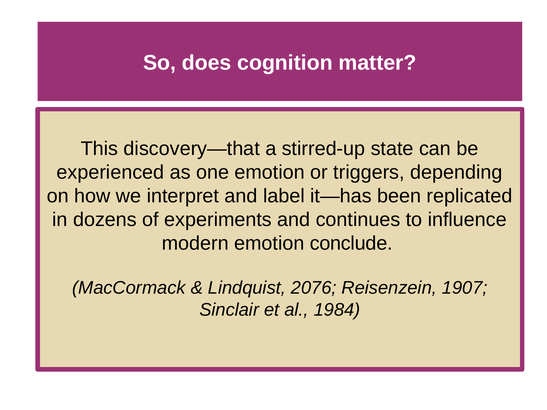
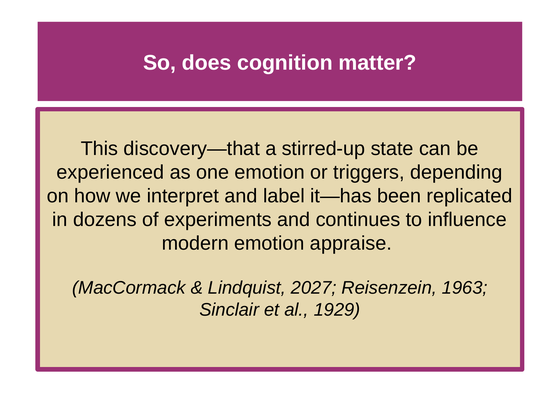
conclude: conclude -> appraise
2076: 2076 -> 2027
1907: 1907 -> 1963
1984: 1984 -> 1929
